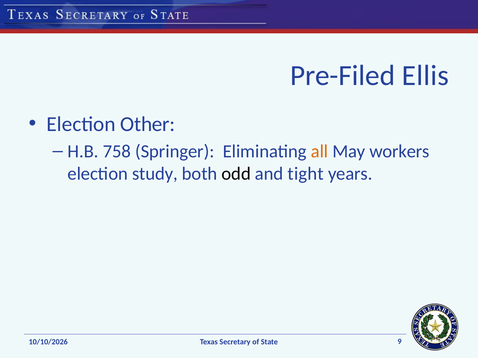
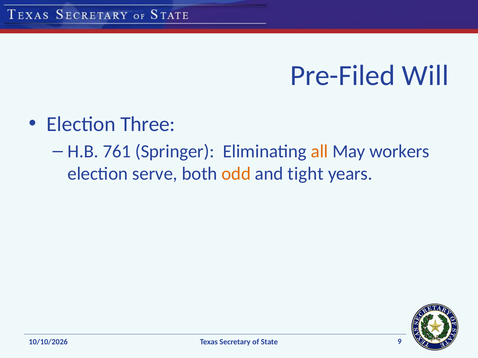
Ellis: Ellis -> Will
Other: Other -> Three
758: 758 -> 761
study: study -> serve
odd colour: black -> orange
